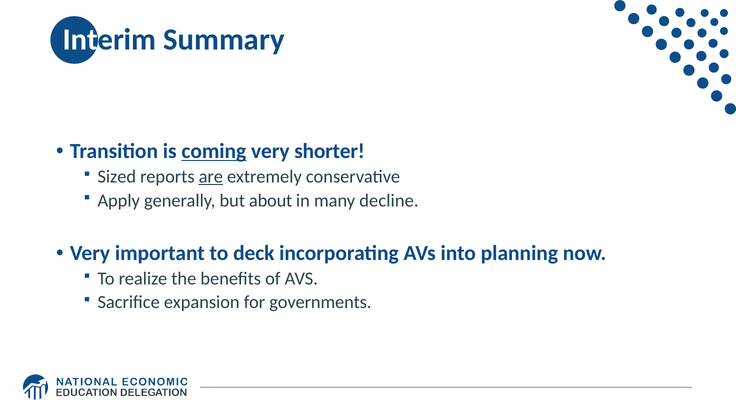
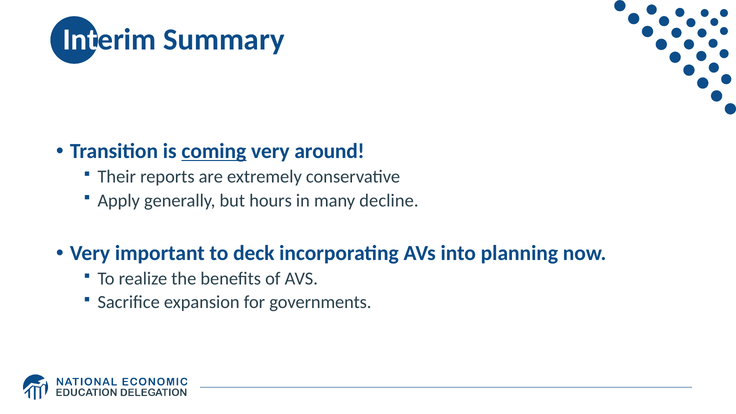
shorter: shorter -> around
Sized: Sized -> Their
are underline: present -> none
about: about -> hours
